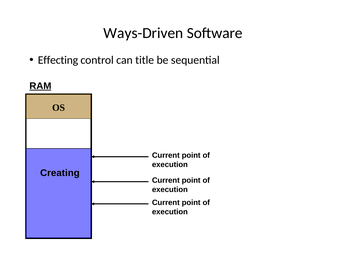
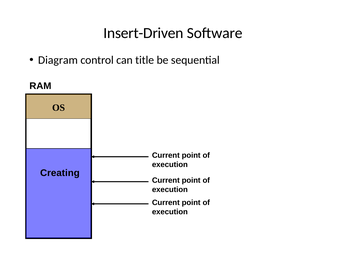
Ways-Driven: Ways-Driven -> Insert-Driven
Effecting: Effecting -> Diagram
RAM underline: present -> none
